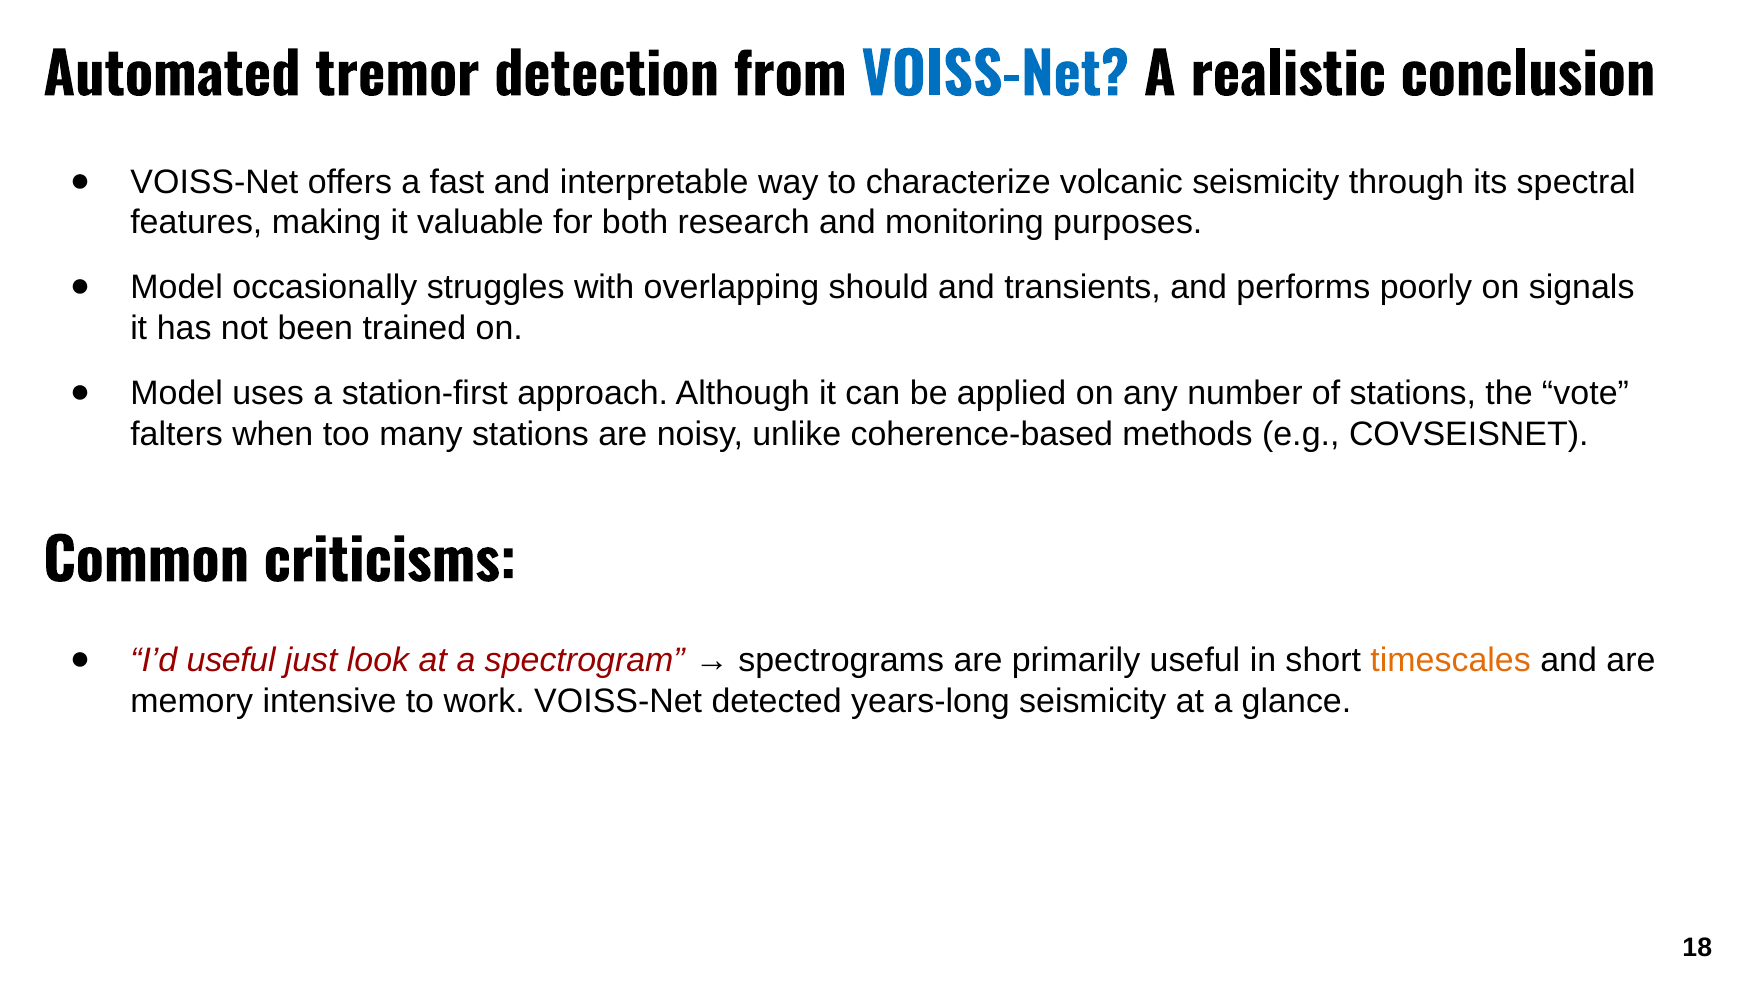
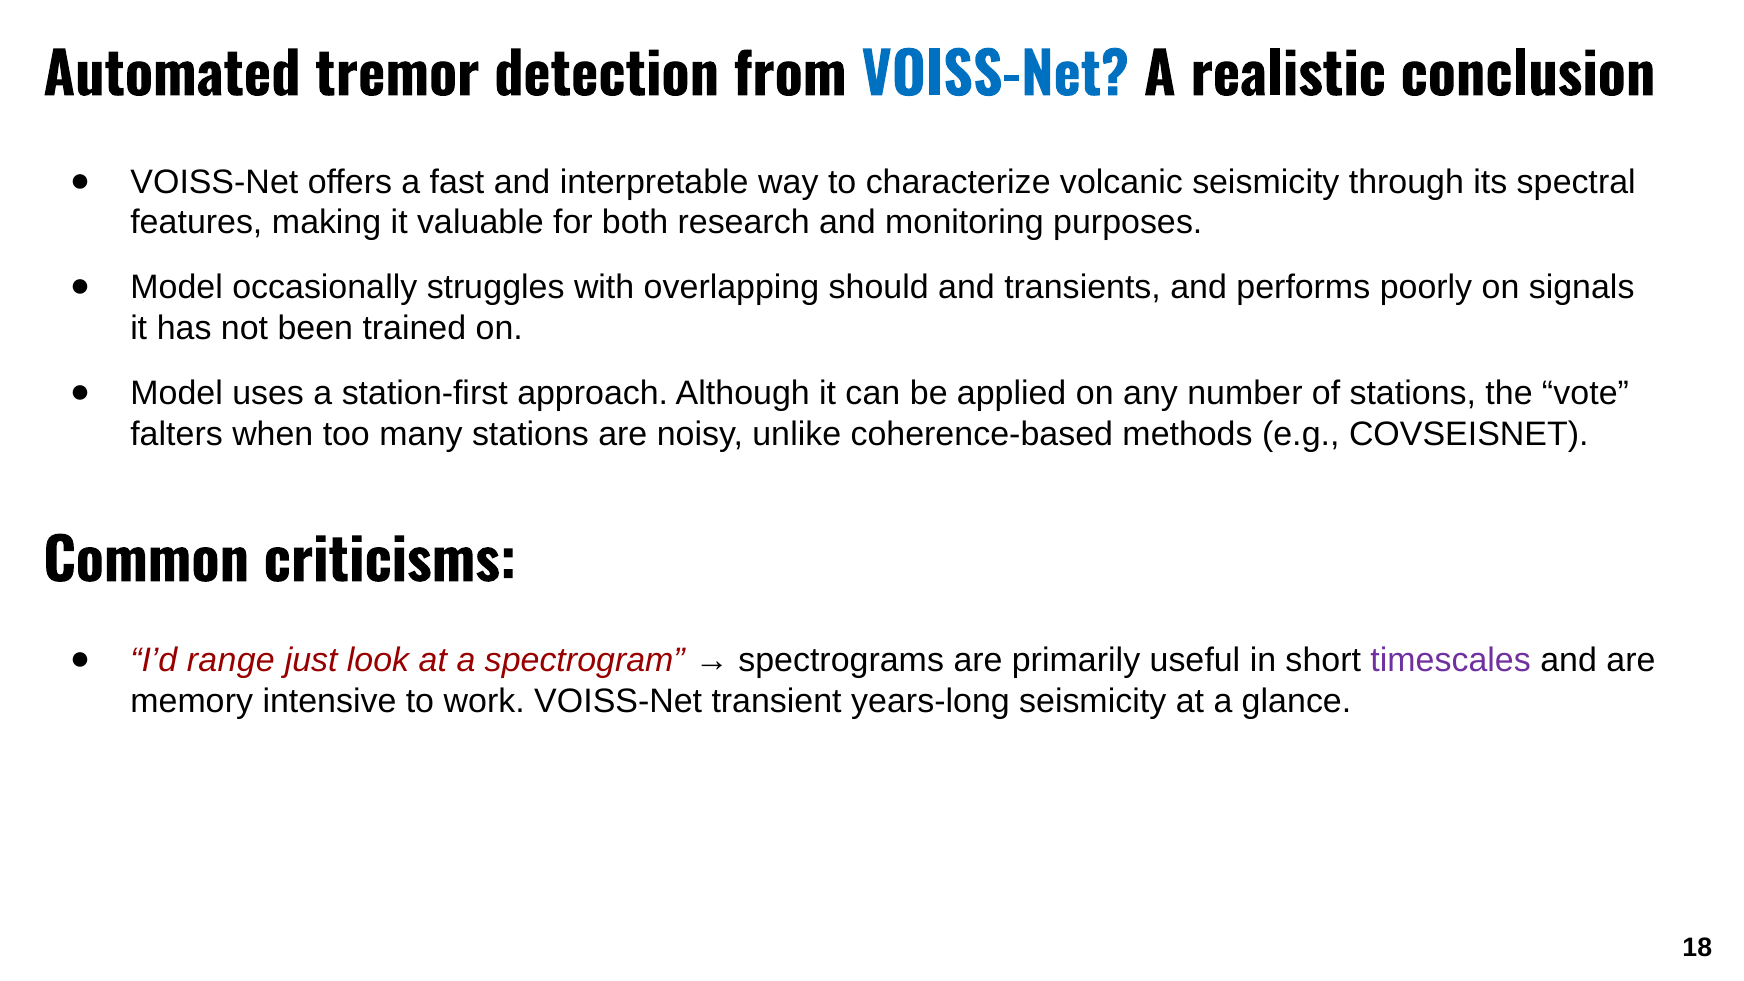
I’d useful: useful -> range
timescales colour: orange -> purple
detected: detected -> transient
